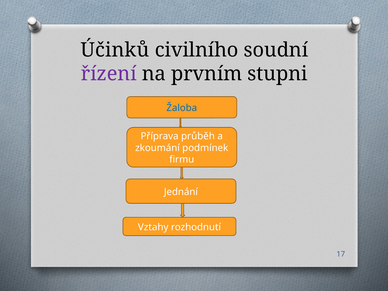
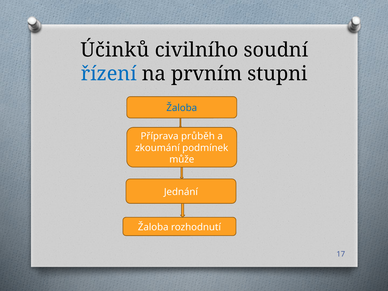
řízení colour: purple -> blue
firmu: firmu -> může
Vztahy at (153, 227): Vztahy -> Žaloba
